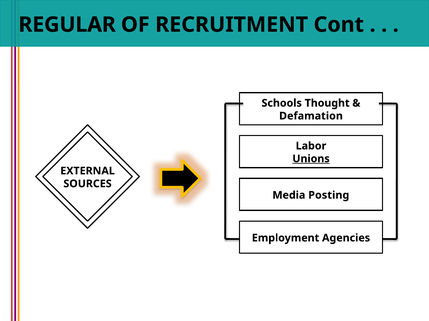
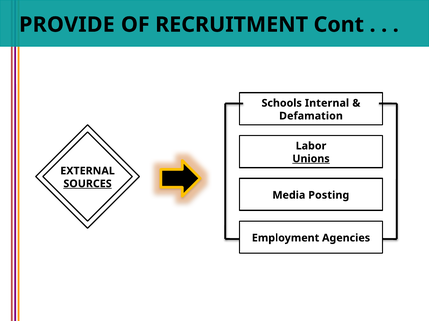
REGULAR: REGULAR -> PROVIDE
Thought: Thought -> Internal
SOURCES underline: none -> present
